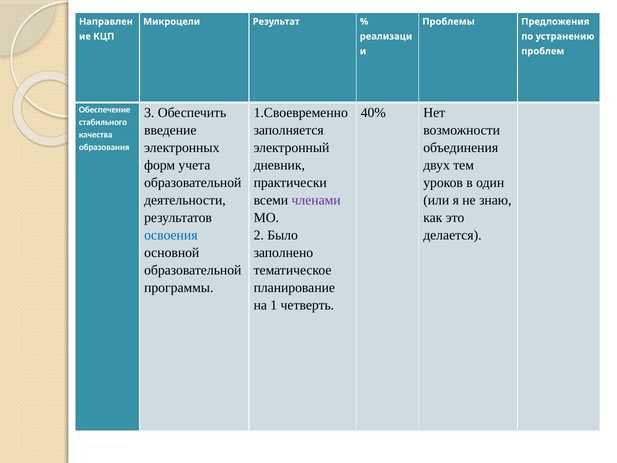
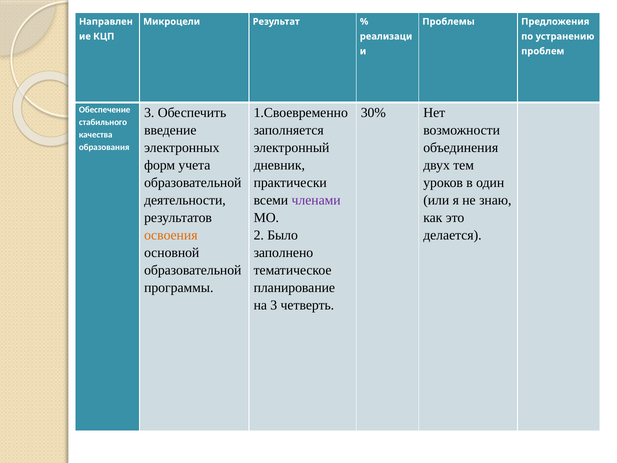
40%: 40% -> 30%
освоения colour: blue -> orange
на 1: 1 -> 3
